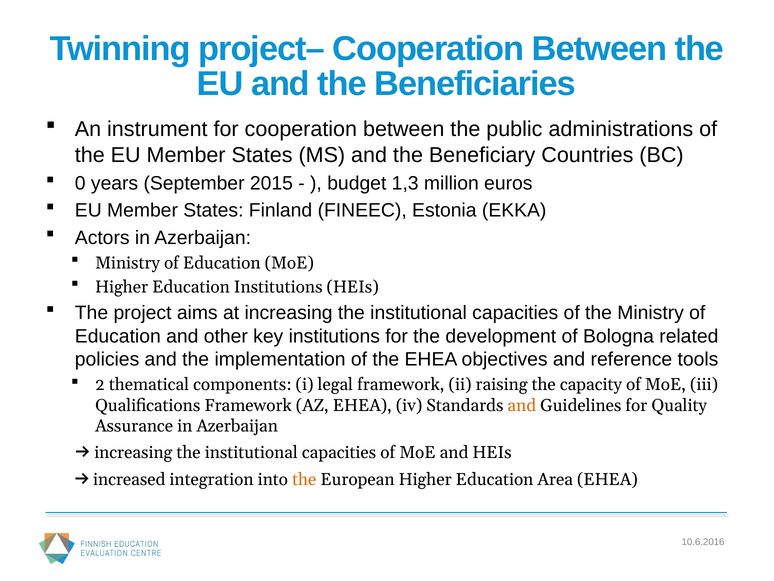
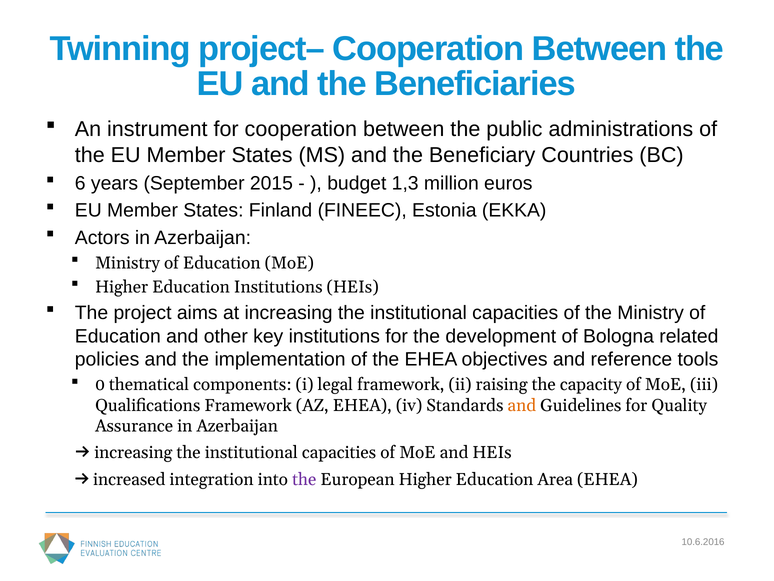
0: 0 -> 6
2: 2 -> 0
the at (304, 479) colour: orange -> purple
